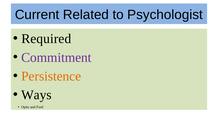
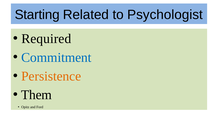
Current: Current -> Starting
Commitment colour: purple -> blue
Ways: Ways -> Them
